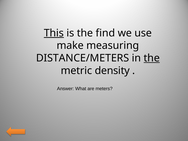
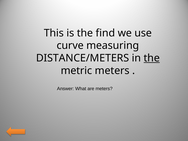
This underline: present -> none
make: make -> curve
metric density: density -> meters
